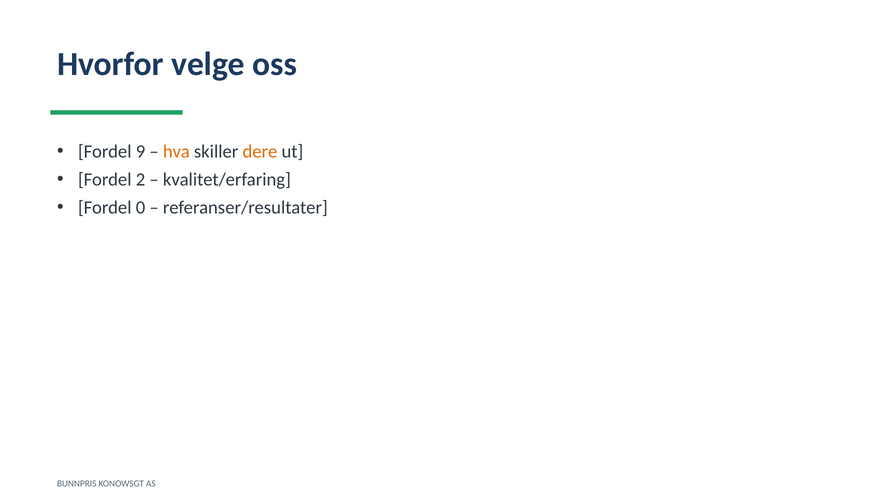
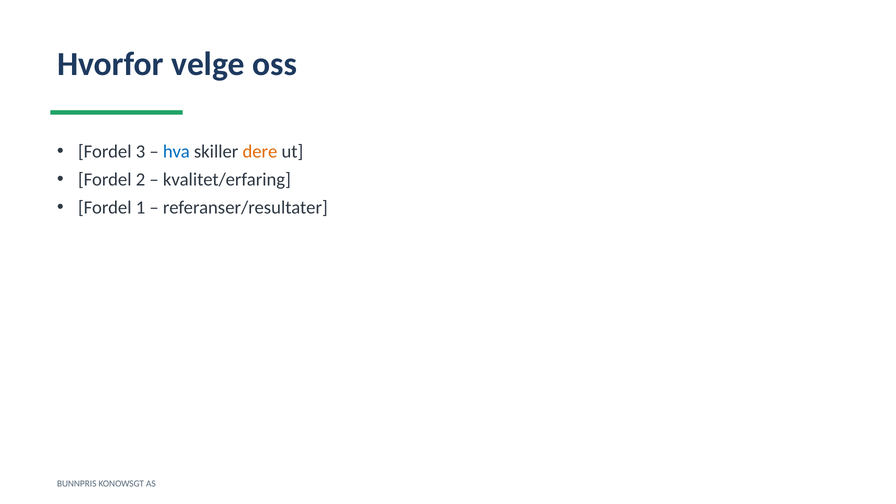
9: 9 -> 3
hva colour: orange -> blue
0: 0 -> 1
